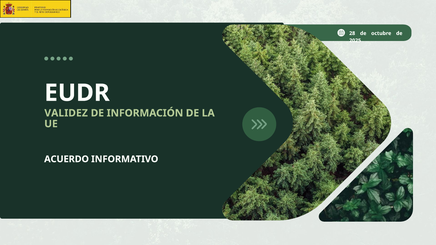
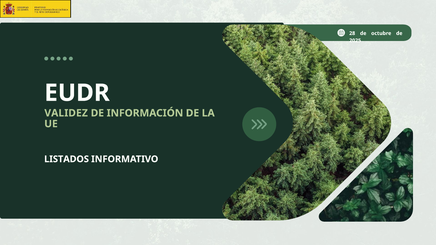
ACUERDO: ACUERDO -> LISTADOS
